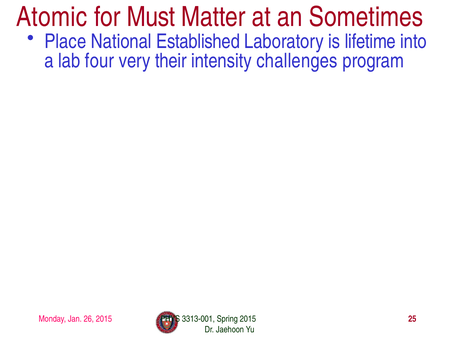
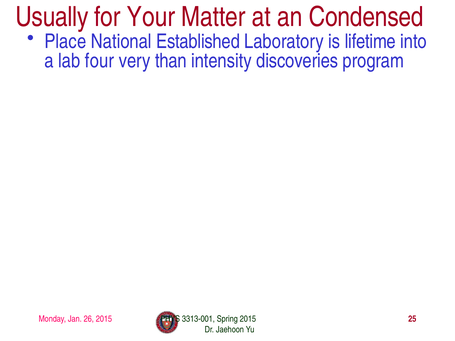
Atomic: Atomic -> Usually
Must: Must -> Your
Sometimes: Sometimes -> Condensed
their: their -> than
challenges: challenges -> discoveries
